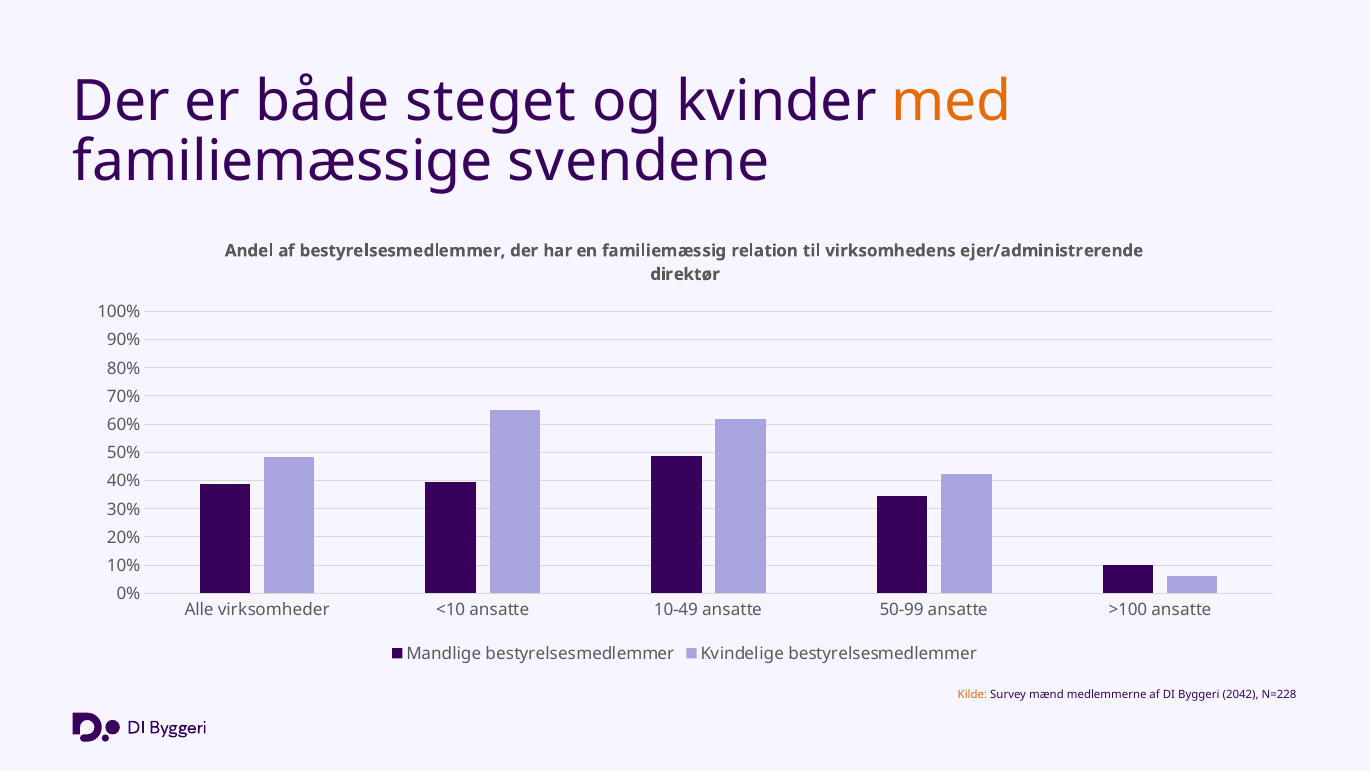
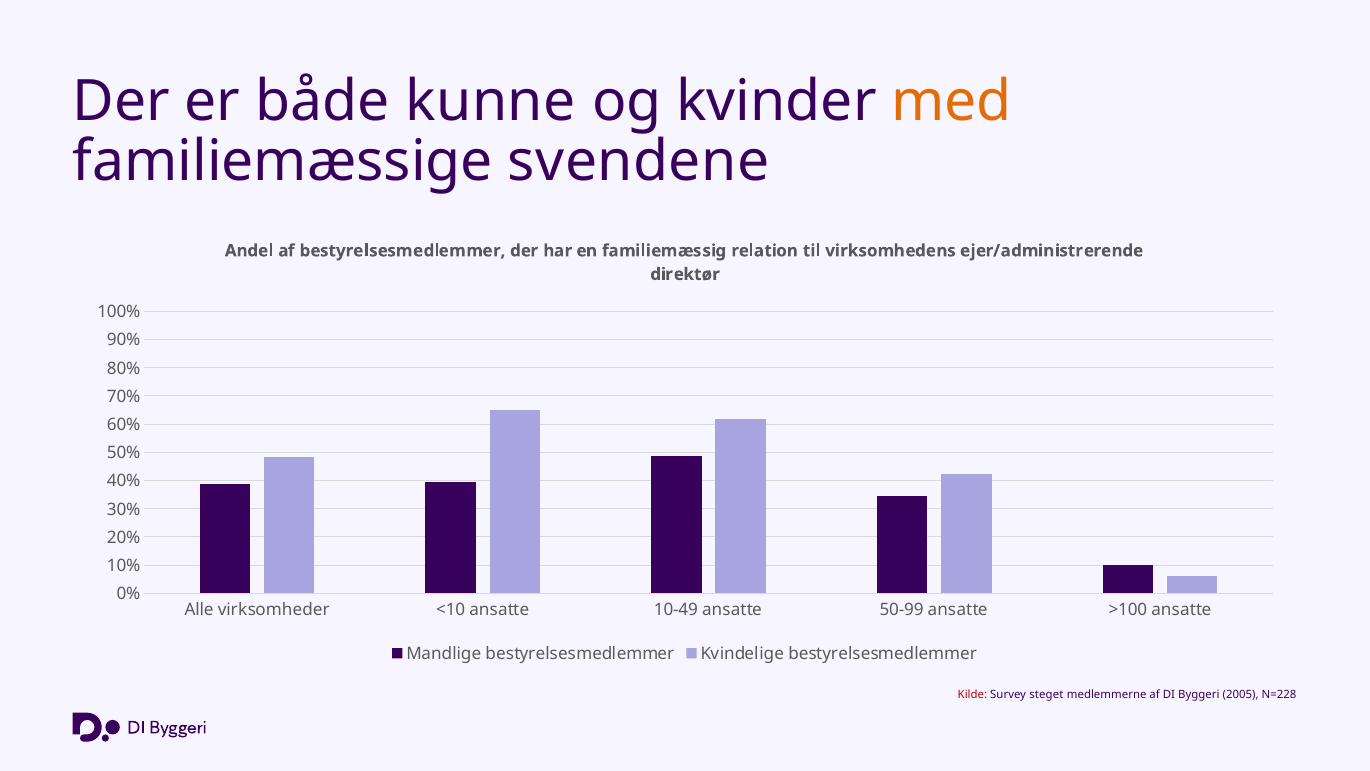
steget: steget -> kunne
Kilde colour: orange -> red
mænd: mænd -> steget
2042: 2042 -> 2005
